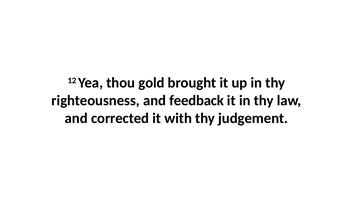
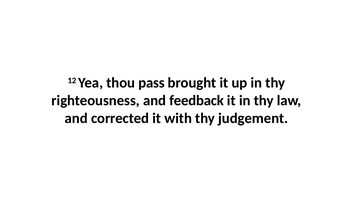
gold: gold -> pass
